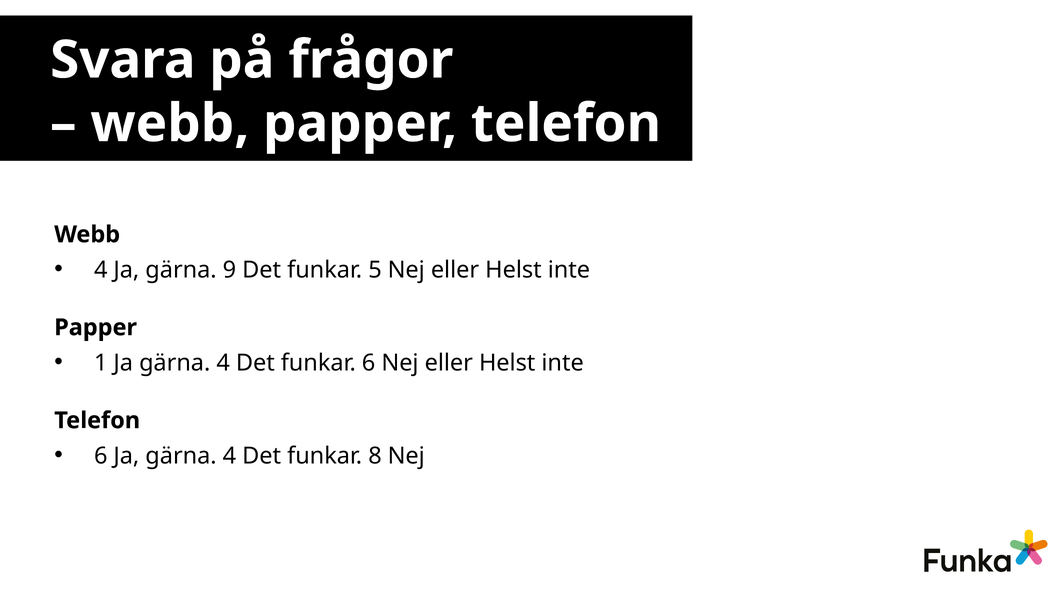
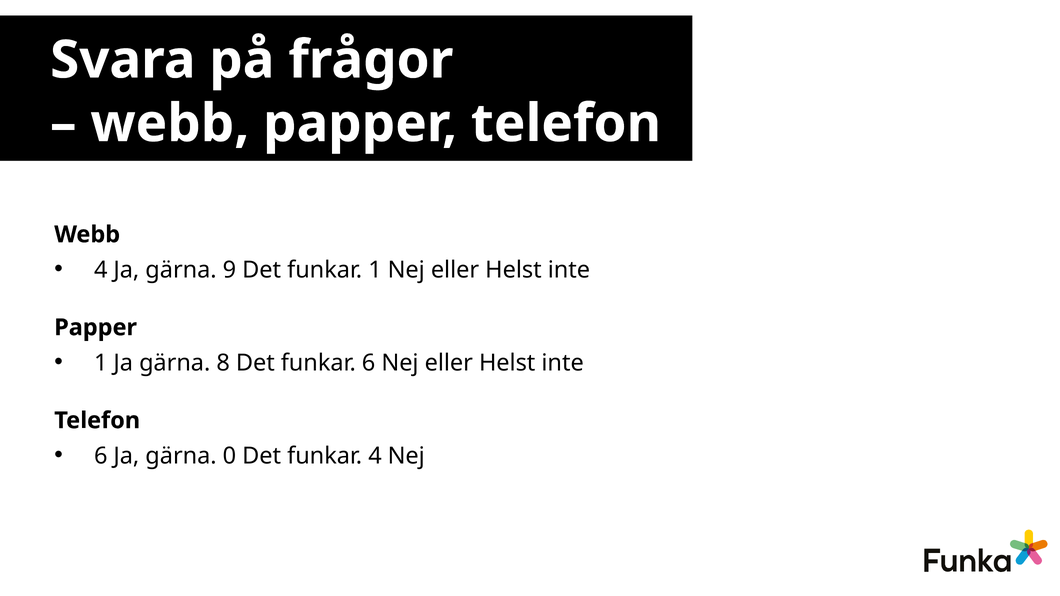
funkar 5: 5 -> 1
1 Ja gärna 4: 4 -> 8
6 Ja gärna 4: 4 -> 0
funkar 8: 8 -> 4
